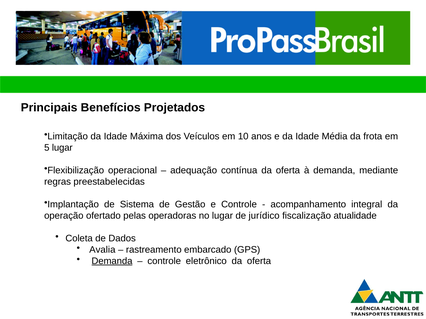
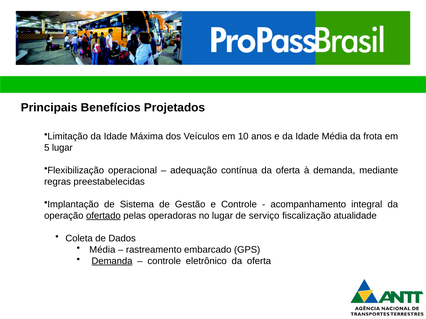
ofertado underline: none -> present
jurídico: jurídico -> serviço
Avalia at (102, 250): Avalia -> Média
